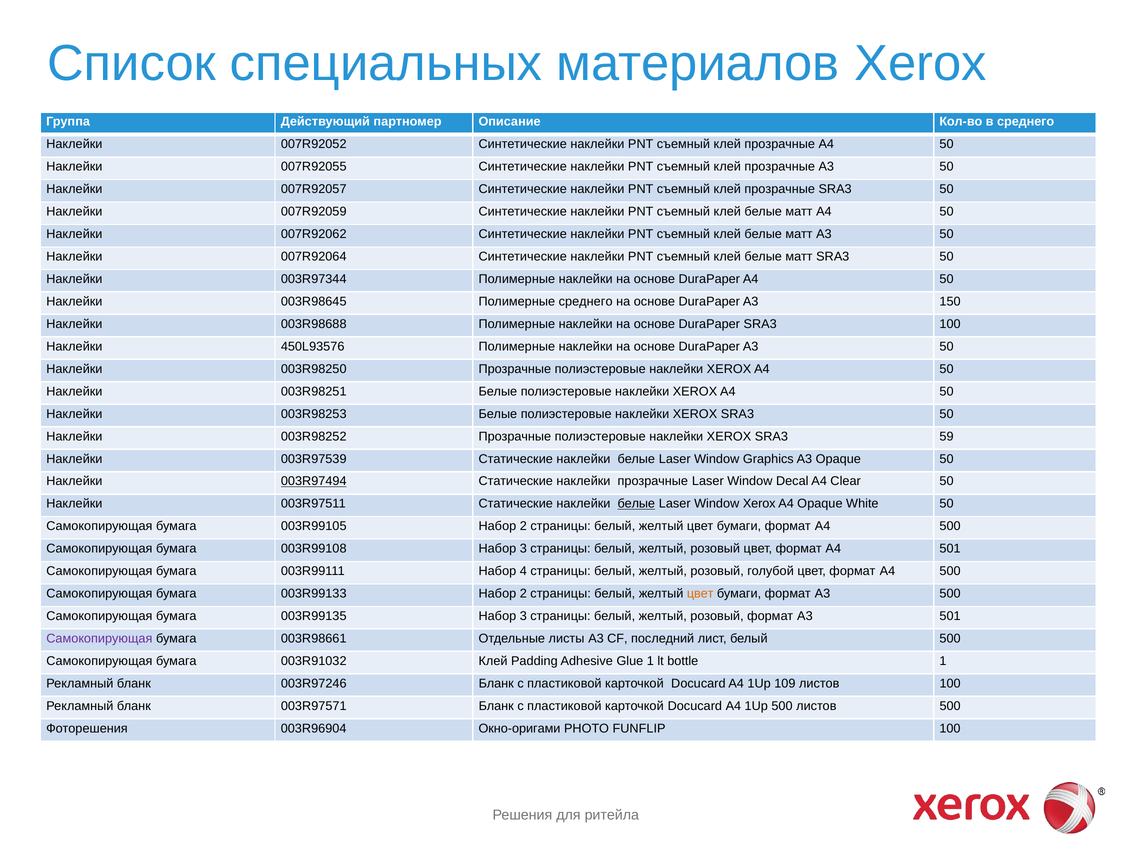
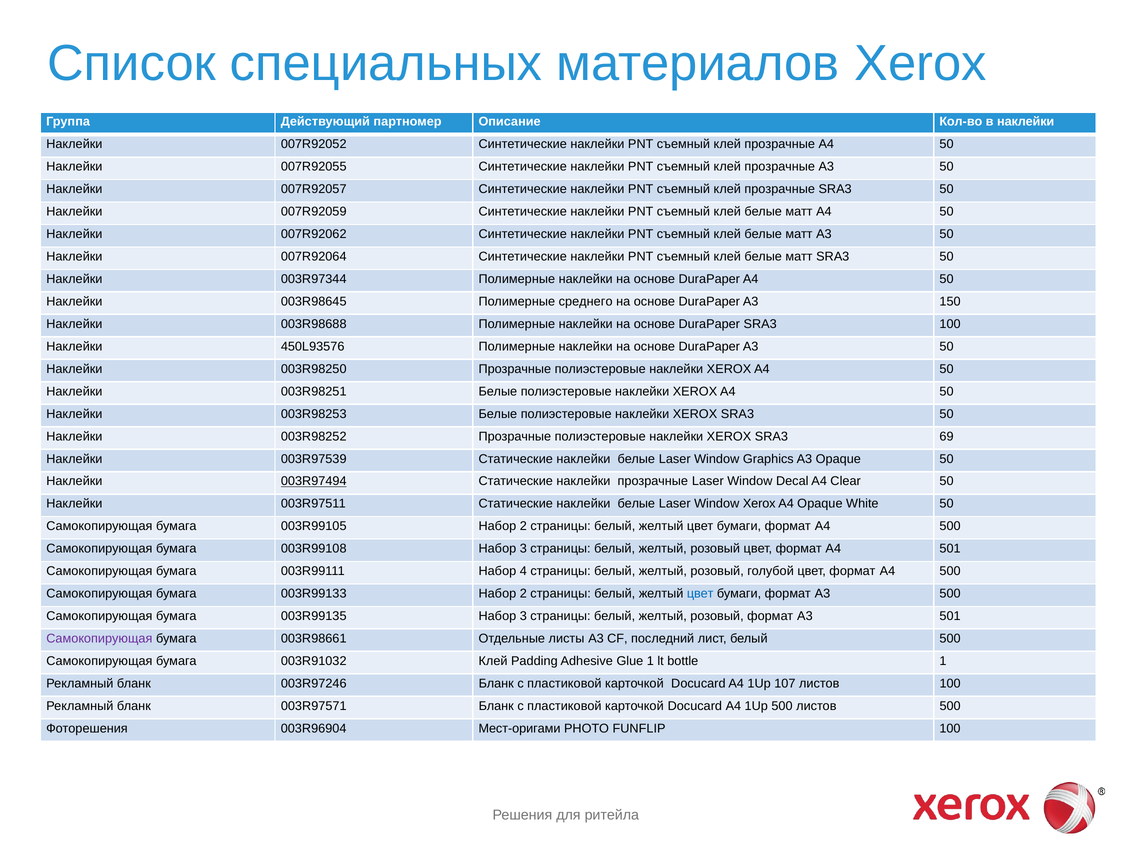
в среднего: среднего -> наклейки
59: 59 -> 69
белые at (636, 504) underline: present -> none
цвет at (700, 593) colour: orange -> blue
109: 109 -> 107
Окно-оригами: Окно-оригами -> Мест-оригами
